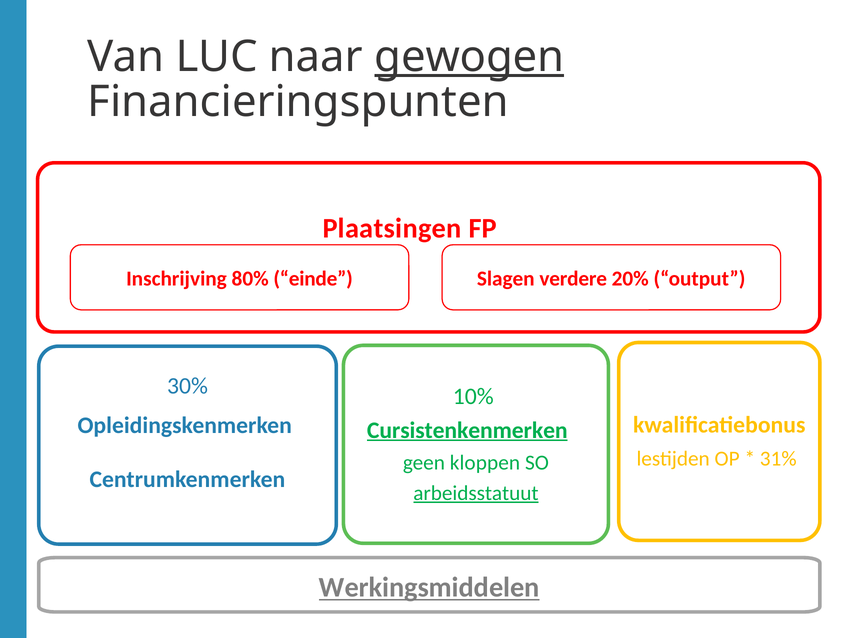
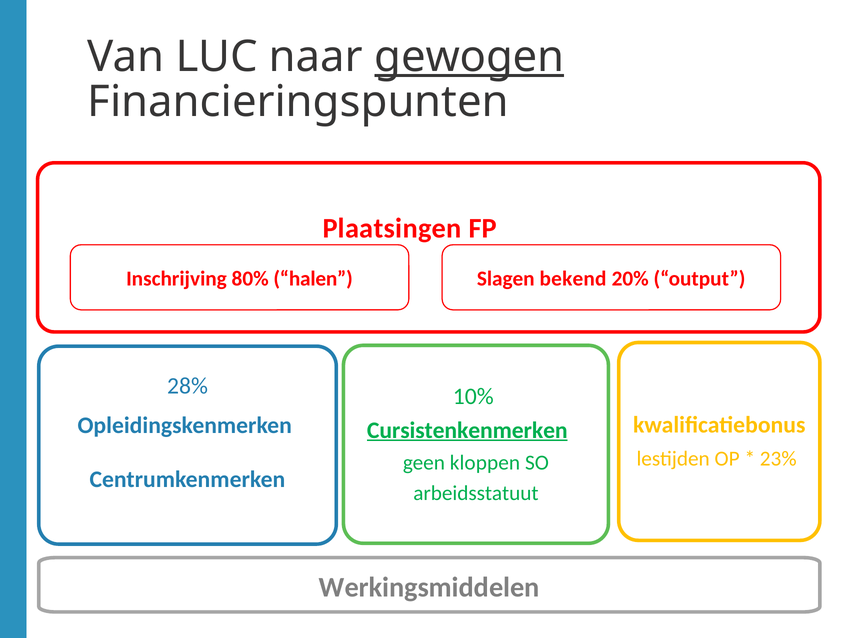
einde: einde -> halen
verdere: verdere -> bekend
30%: 30% -> 28%
31%: 31% -> 23%
arbeidsstatuut underline: present -> none
Werkingsmiddelen underline: present -> none
